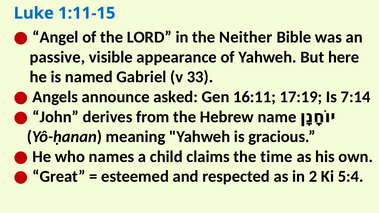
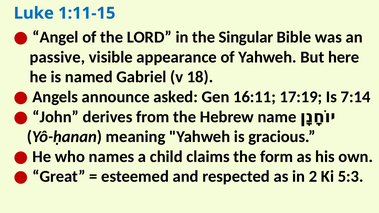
Neither: Neither -> Singular
33: 33 -> 18
time: time -> form
5:4: 5:4 -> 5:3
